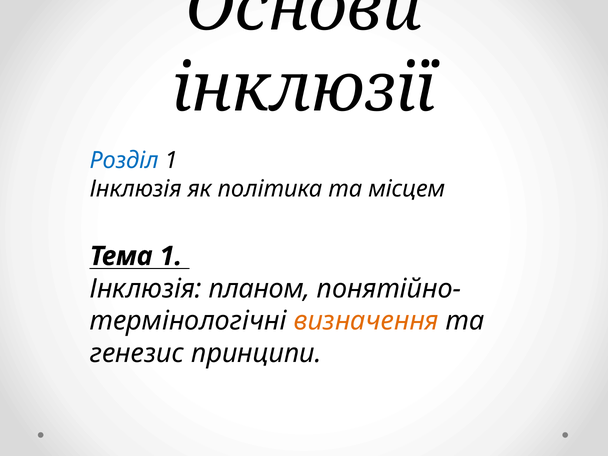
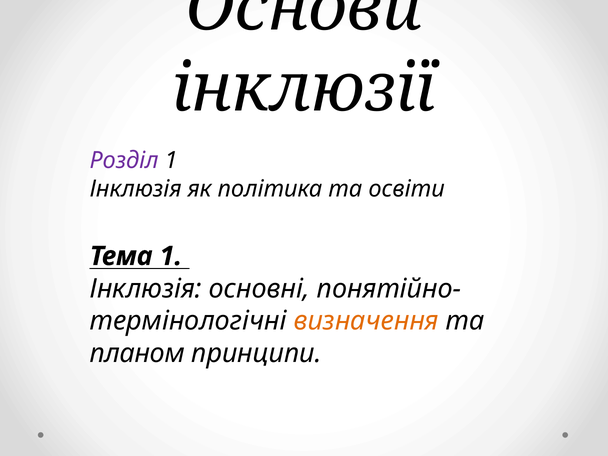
Розділ colour: blue -> purple
місцем: місцем -> освіти
планом: планом -> основні
генезис: генезис -> планом
